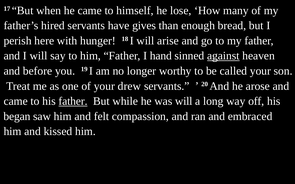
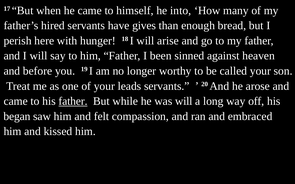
lose: lose -> into
hand: hand -> been
against underline: present -> none
drew: drew -> leads
